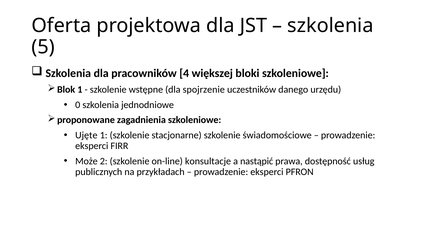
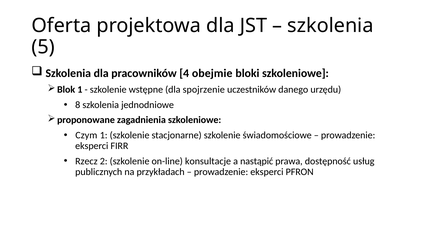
większej: większej -> obejmie
0: 0 -> 8
Ujęte: Ujęte -> Czym
Może: Może -> Rzecz
